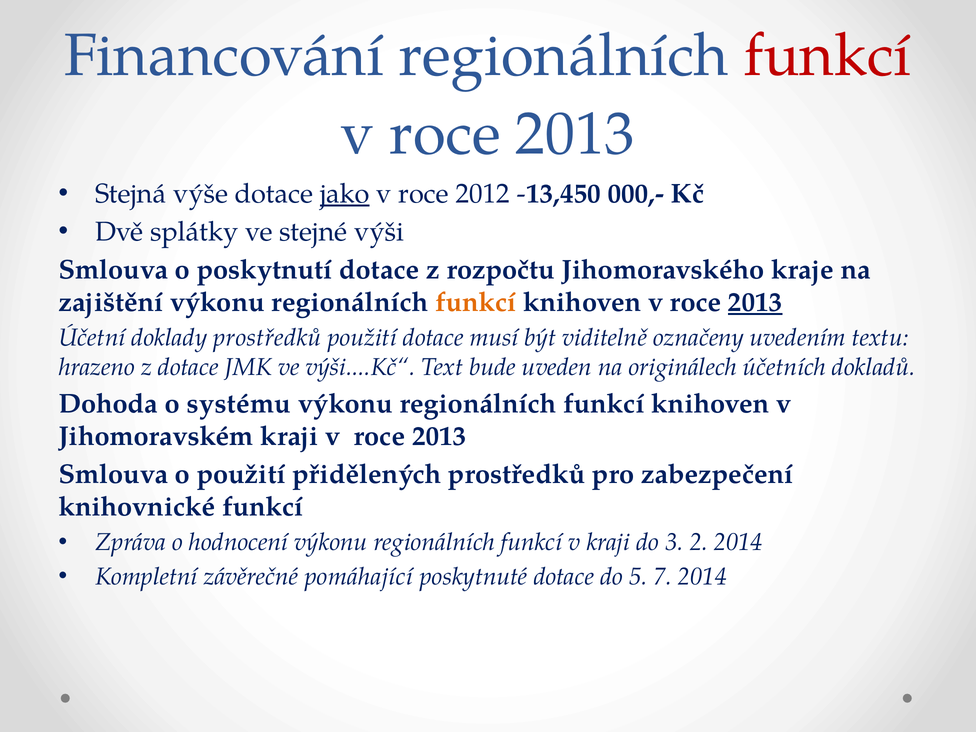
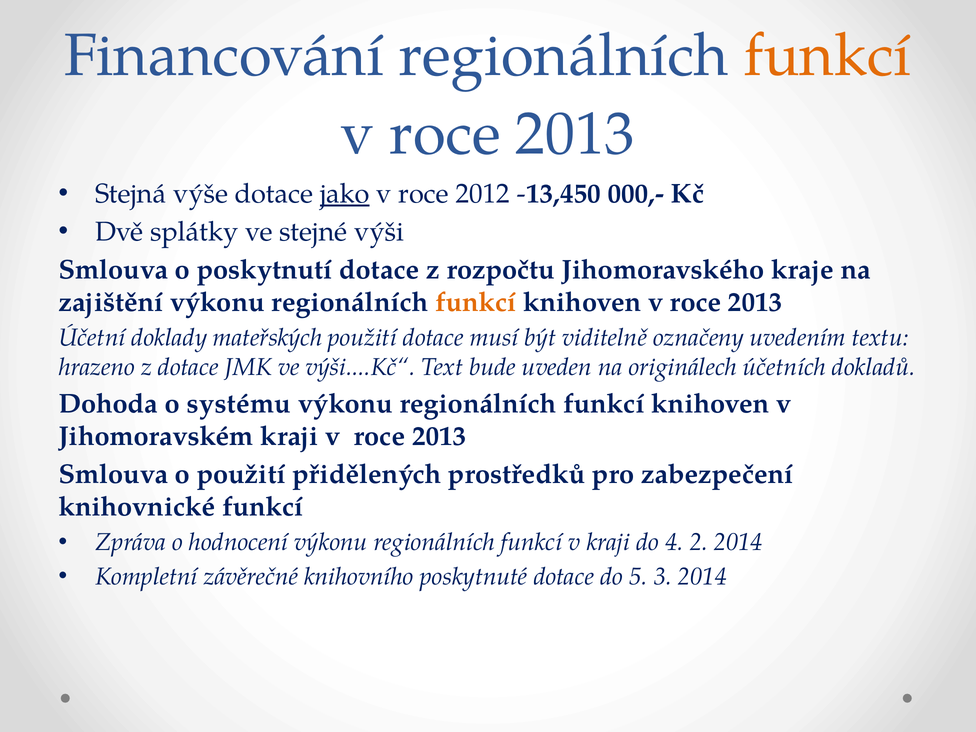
funkcí at (827, 56) colour: red -> orange
2013 at (755, 302) underline: present -> none
doklady prostředků: prostředků -> mateřských
3: 3 -> 4
pomáhající: pomáhající -> knihovního
7: 7 -> 3
